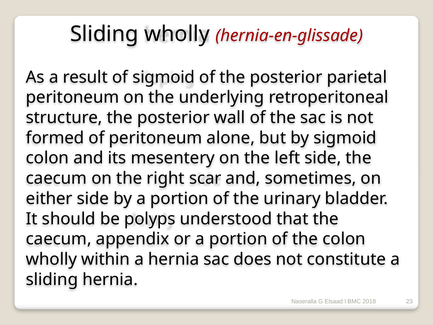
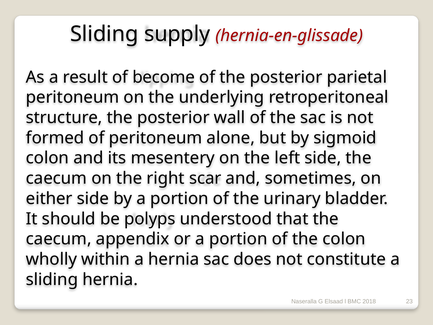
Sliding wholly: wholly -> supply
of sigmoid: sigmoid -> become
